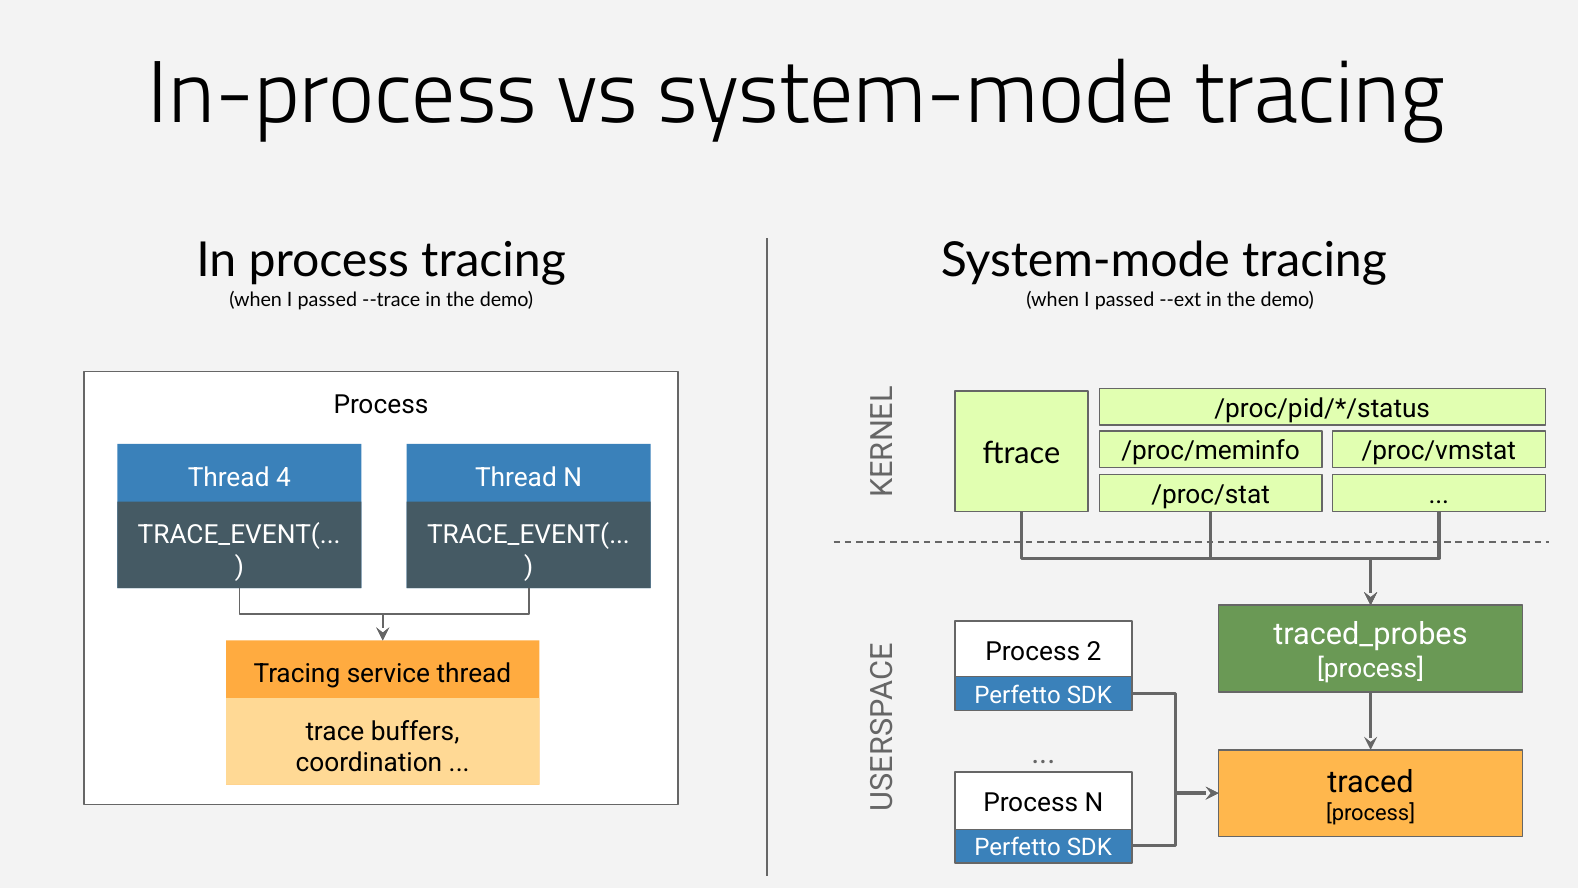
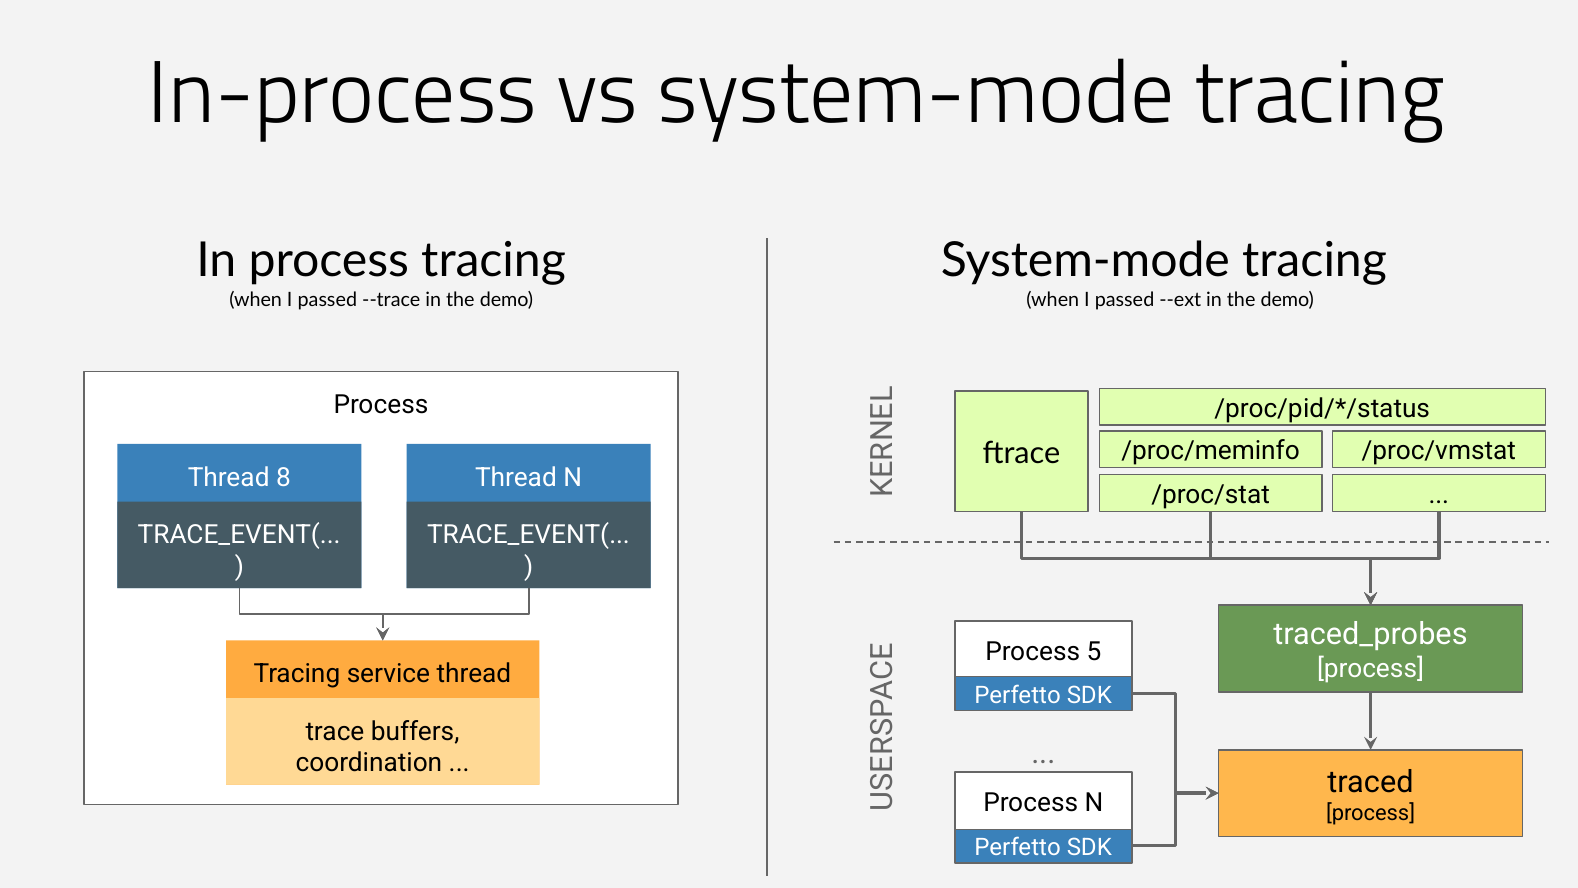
4: 4 -> 8
2: 2 -> 5
